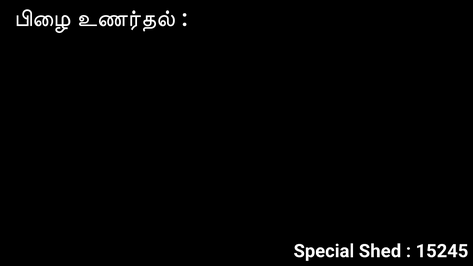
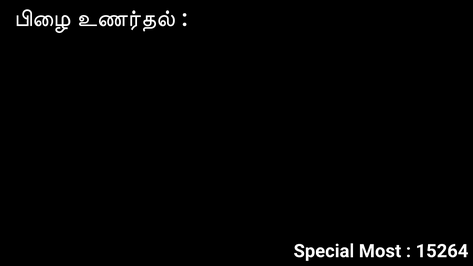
Shed: Shed -> Most
15245: 15245 -> 15264
